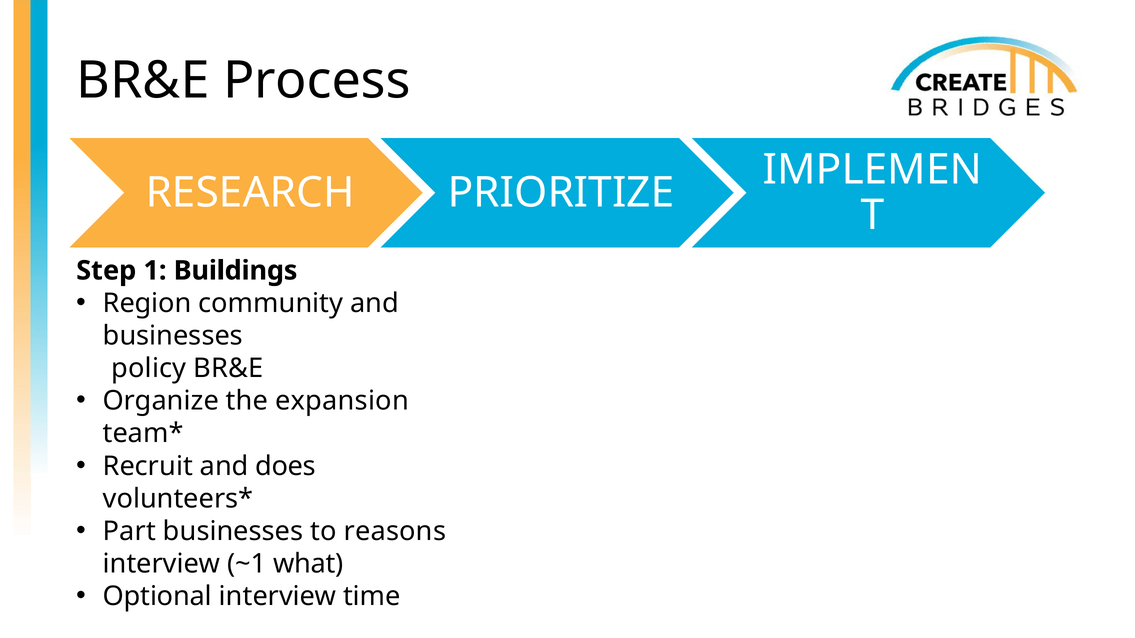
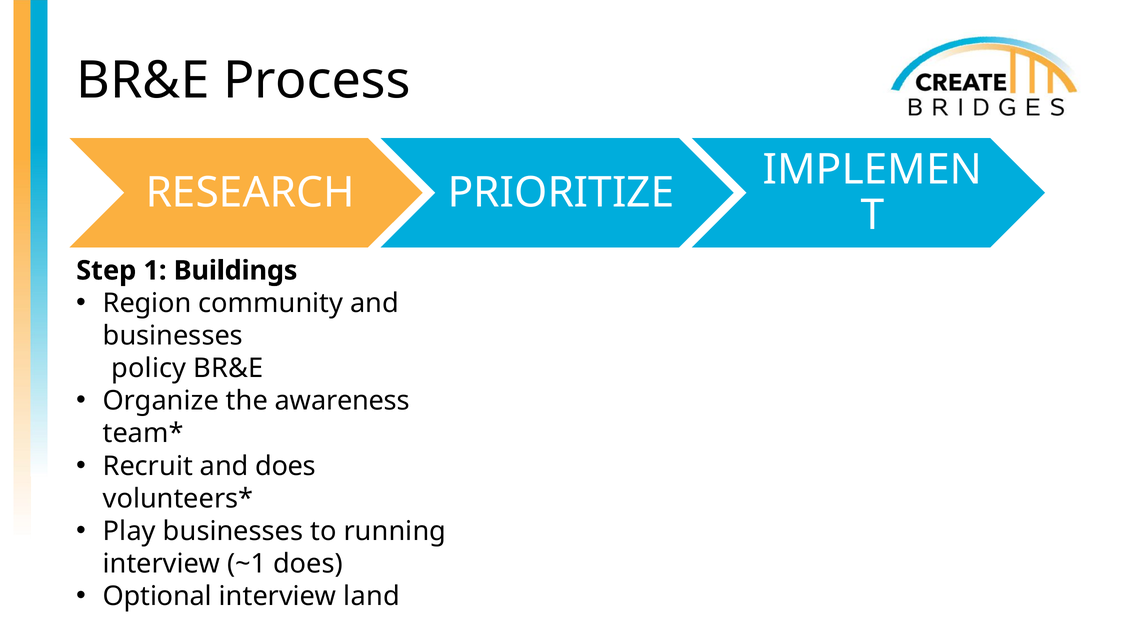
expansion: expansion -> awareness
Part: Part -> Play
reasons: reasons -> running
~1 what: what -> does
time: time -> land
